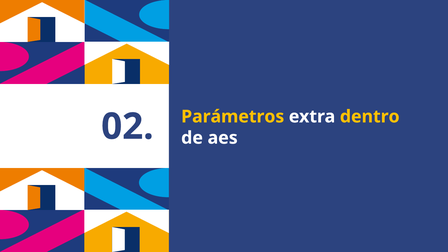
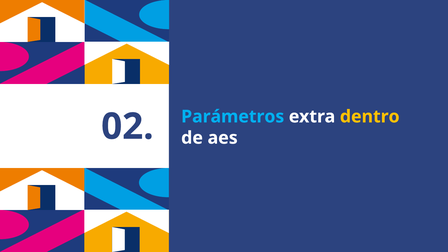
Parámetros colour: yellow -> light blue
